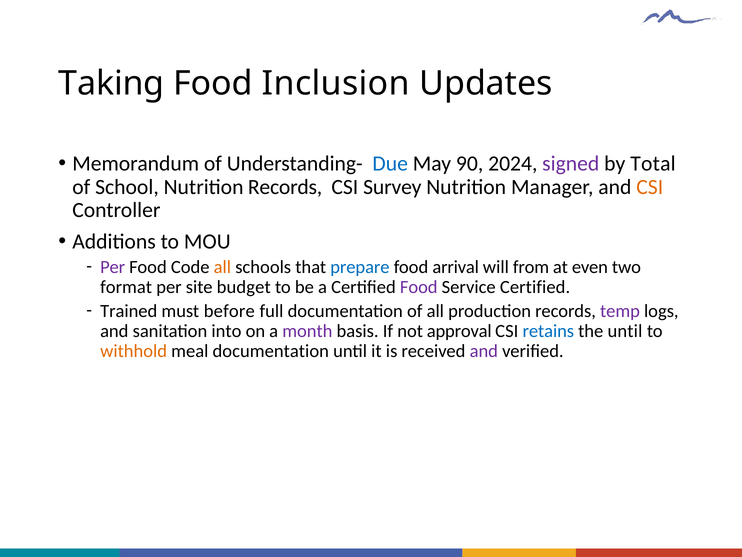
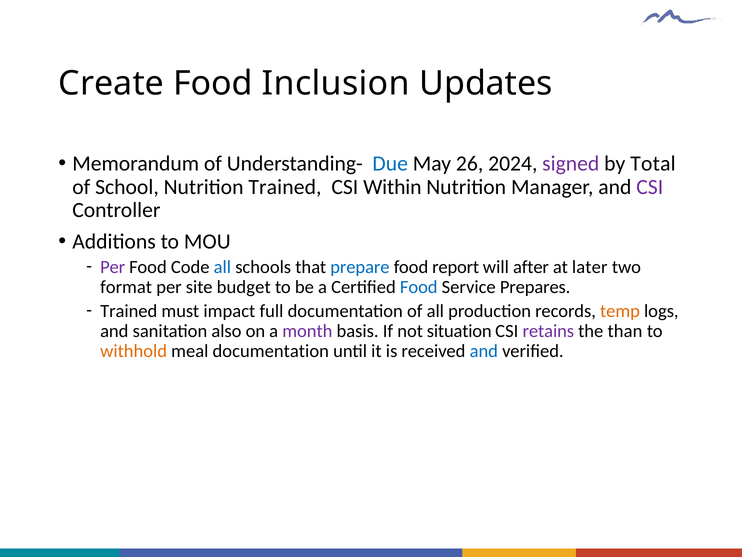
Taking: Taking -> Create
90: 90 -> 26
Nutrition Records: Records -> Trained
Survey: Survey -> Within
CSI at (650, 187) colour: orange -> purple
all at (222, 267) colour: orange -> blue
arrival: arrival -> report
from: from -> after
even: even -> later
Food at (419, 287) colour: purple -> blue
Service Certified: Certified -> Prepares
before: before -> impact
temp colour: purple -> orange
into: into -> also
approval: approval -> situation
retains colour: blue -> purple
the until: until -> than
and at (484, 351) colour: purple -> blue
